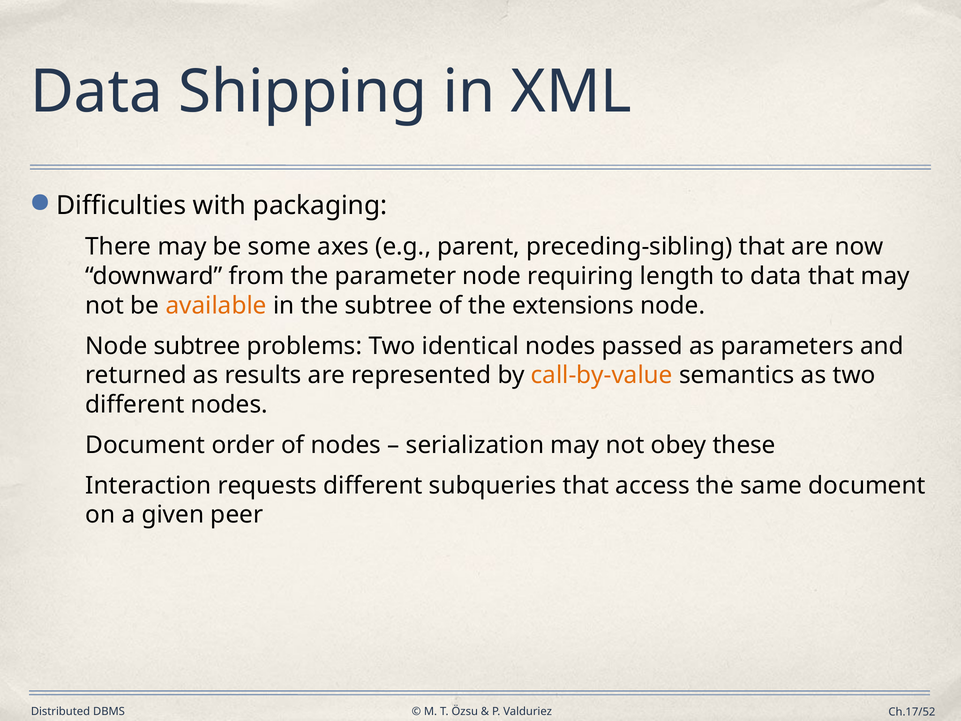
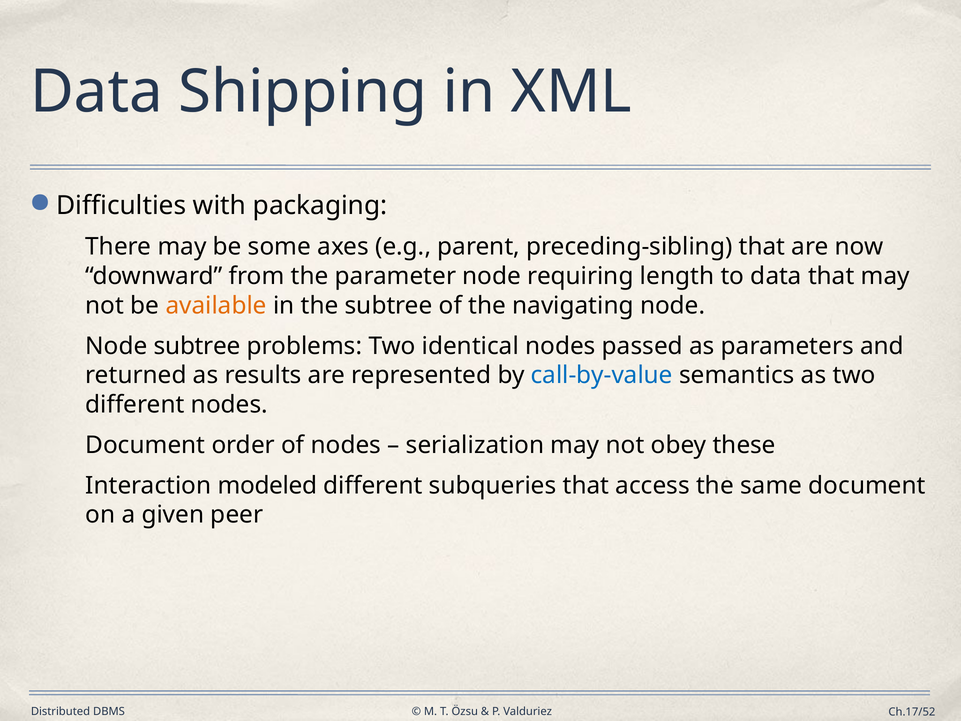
extensions: extensions -> navigating
call-by-value colour: orange -> blue
requests: requests -> modeled
